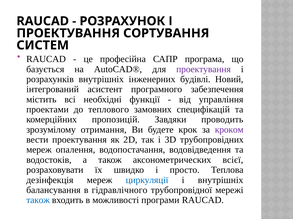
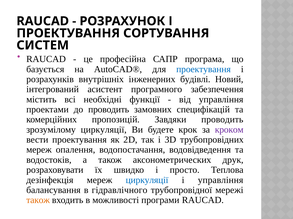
проектування at (204, 69) colour: purple -> blue
до теплового: теплового -> проводить
зрозумілому отримання: отримання -> циркуляції
всієї: всієї -> друк
і внутрішніх: внутрішніх -> управління
також at (38, 201) colour: blue -> orange
